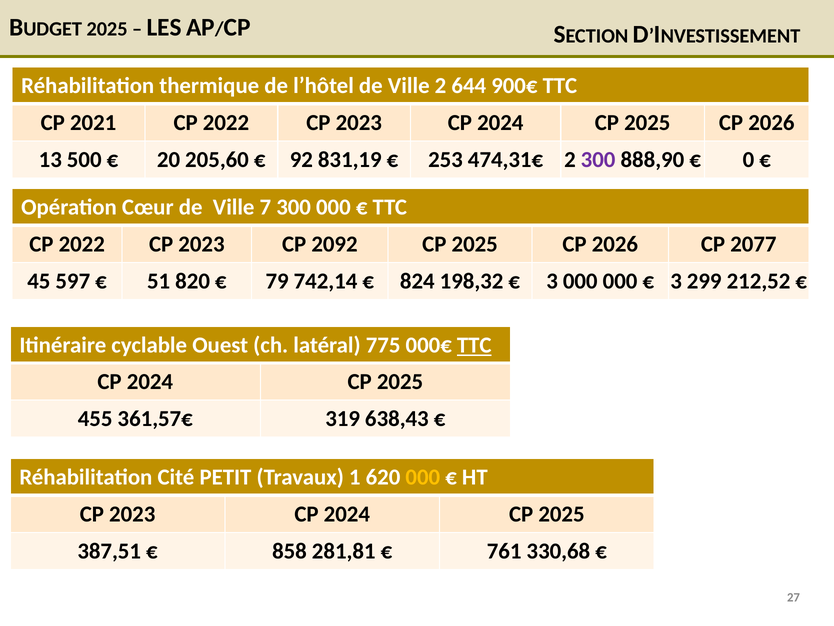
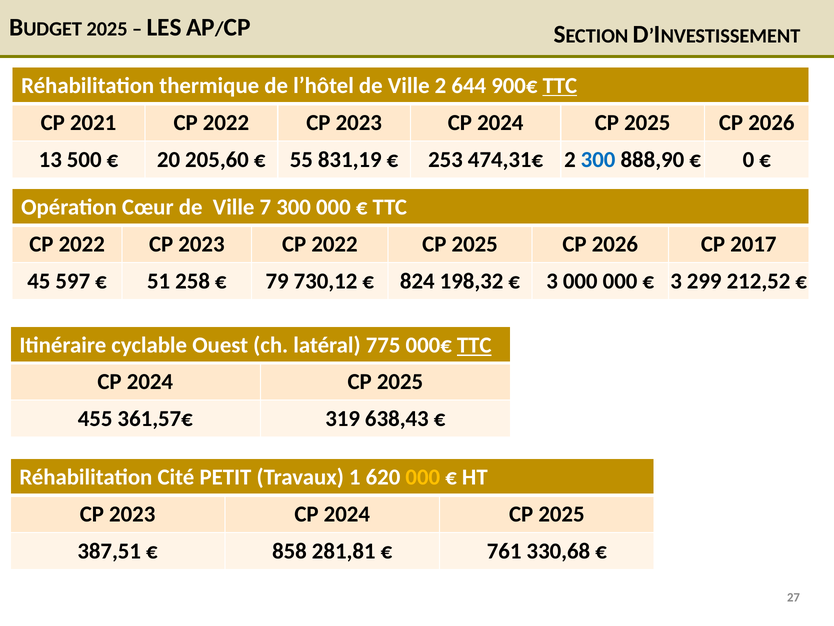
TTC at (560, 86) underline: none -> present
92: 92 -> 55
300 at (598, 160) colour: purple -> blue
2023 CP 2092: 2092 -> 2022
2077: 2077 -> 2017
820: 820 -> 258
742,14: 742,14 -> 730,12
